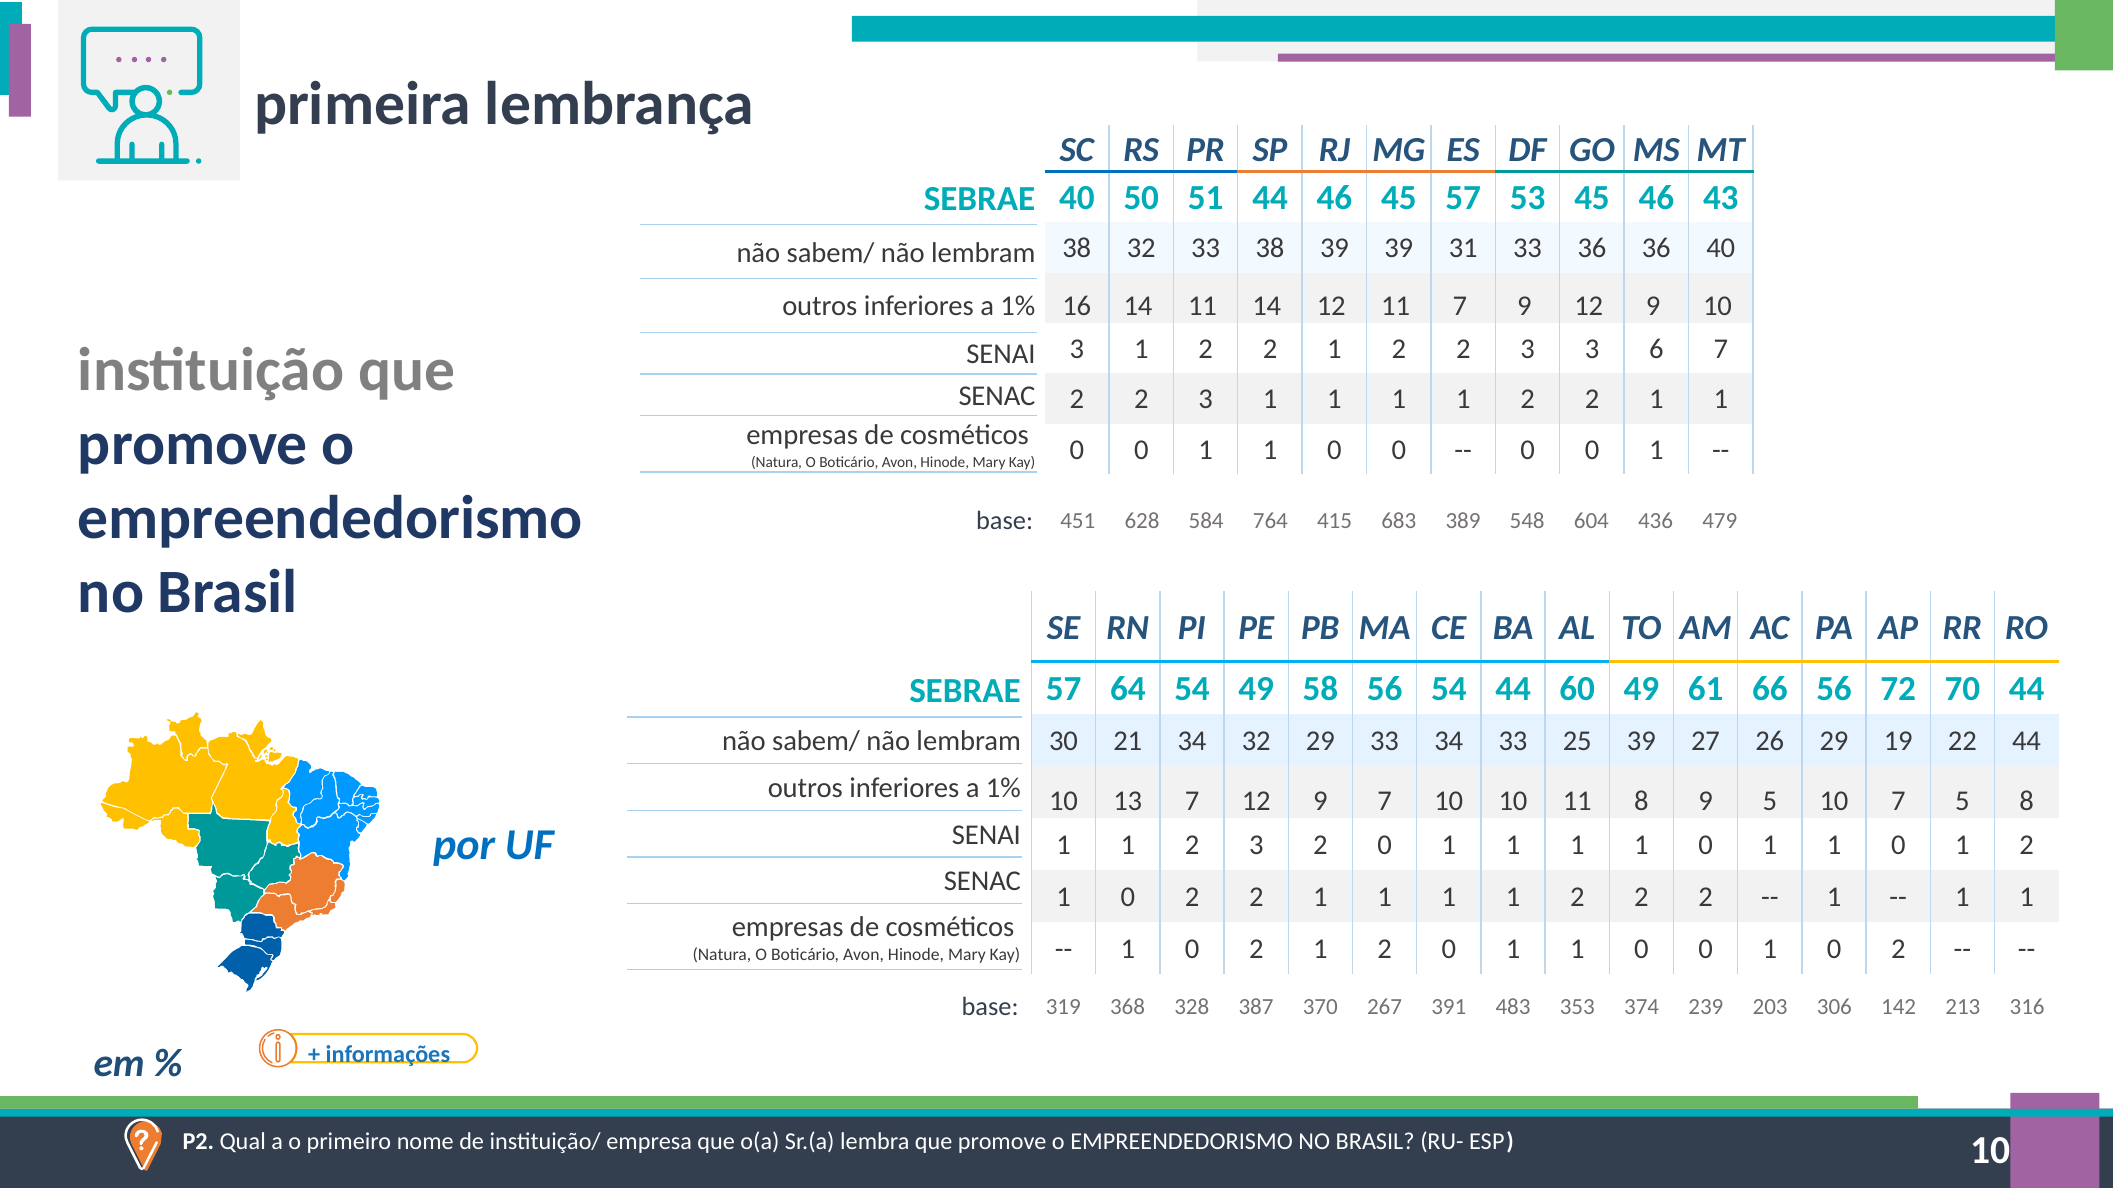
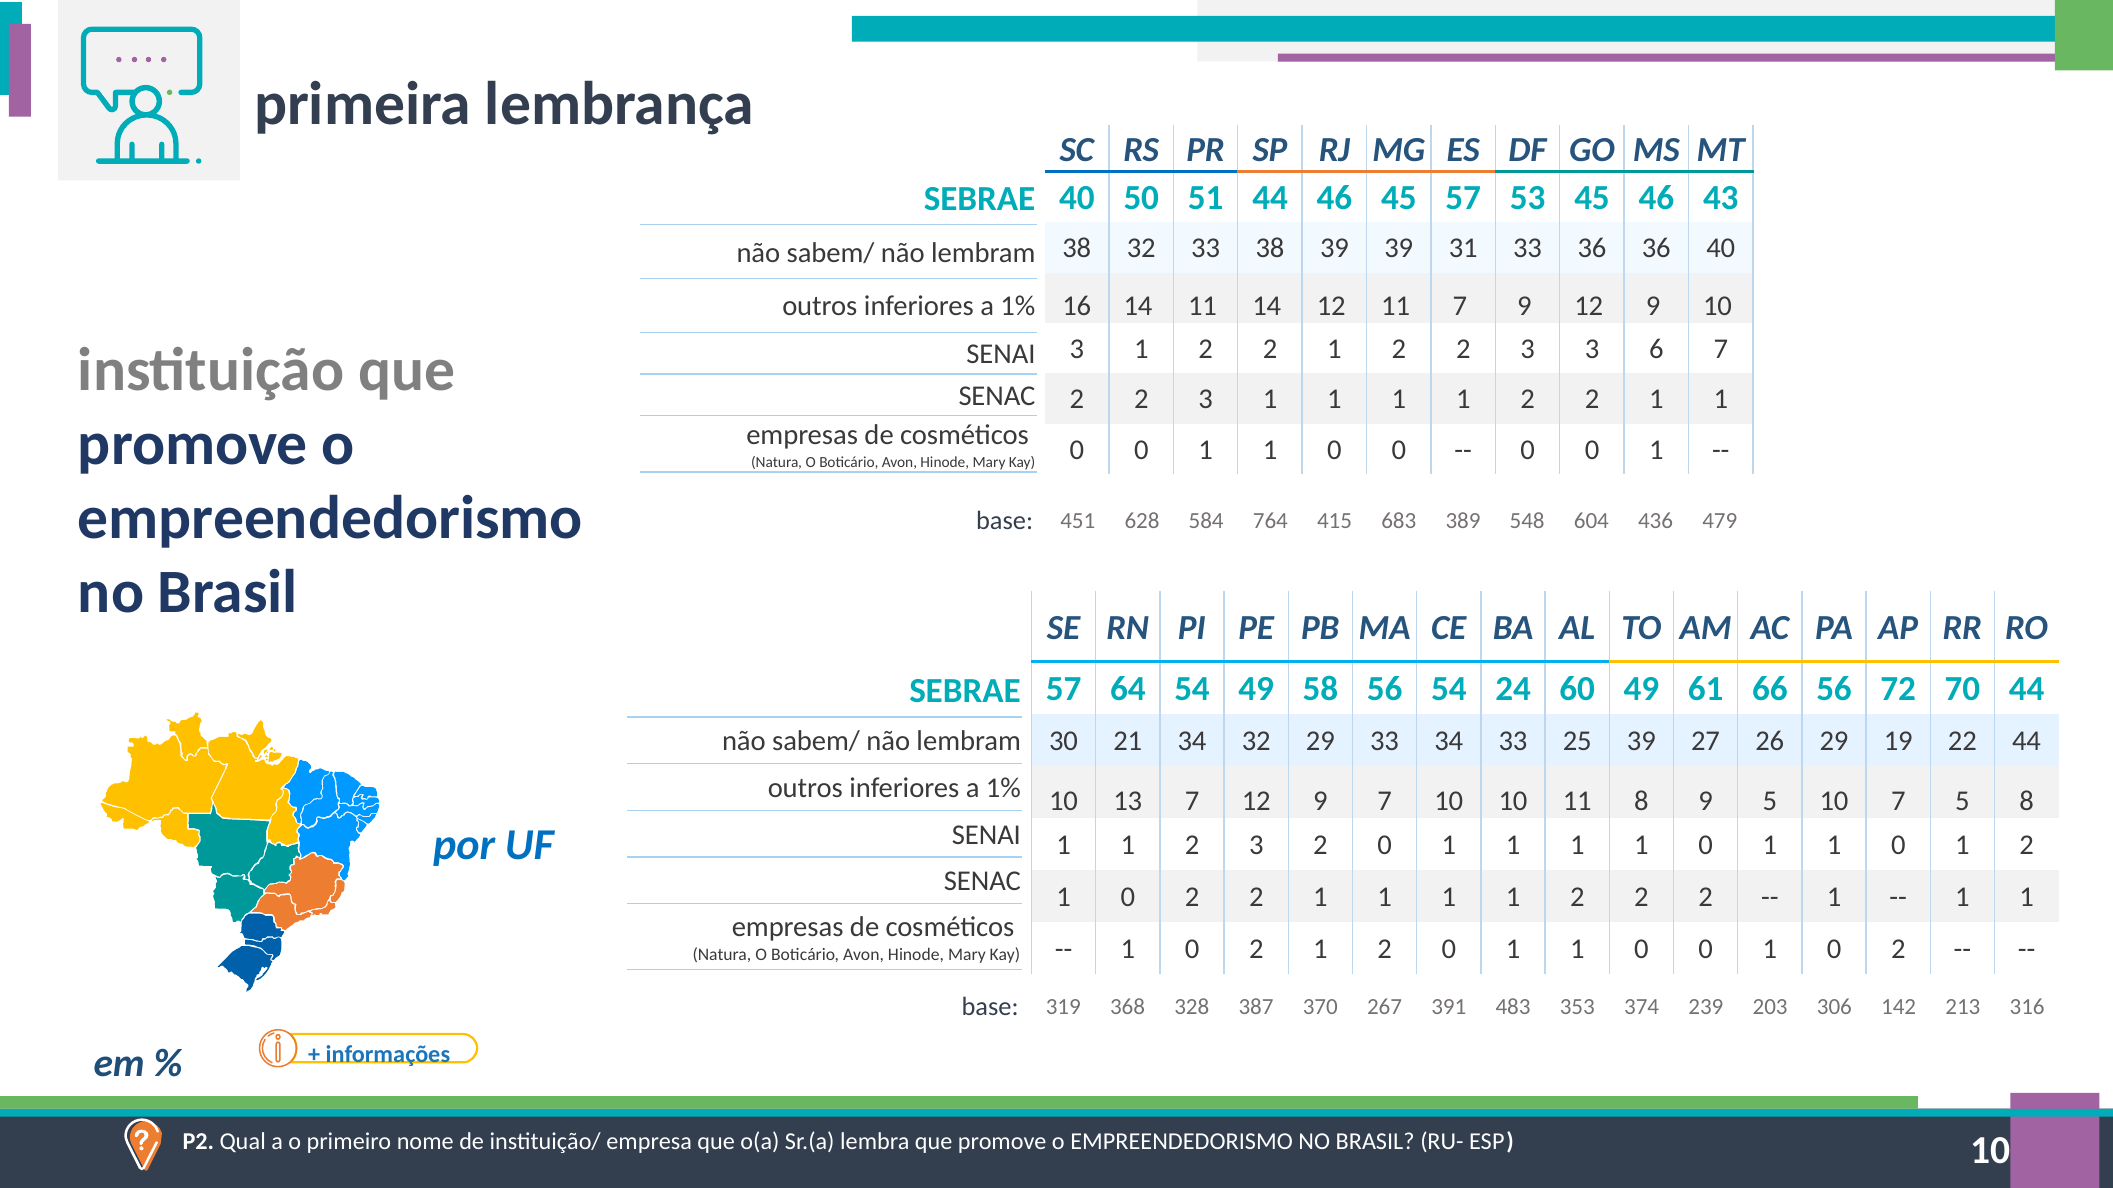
54 44: 44 -> 24
